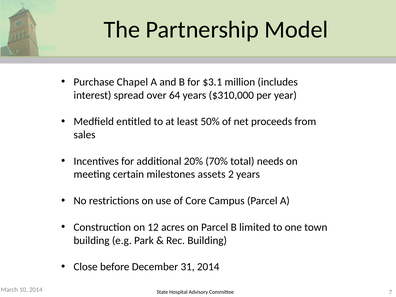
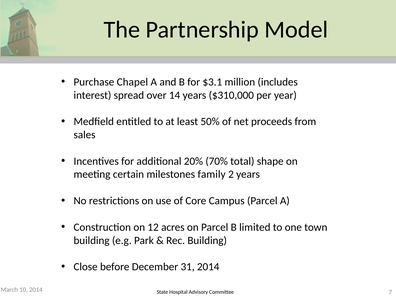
64: 64 -> 14
needs: needs -> shape
assets: assets -> family
